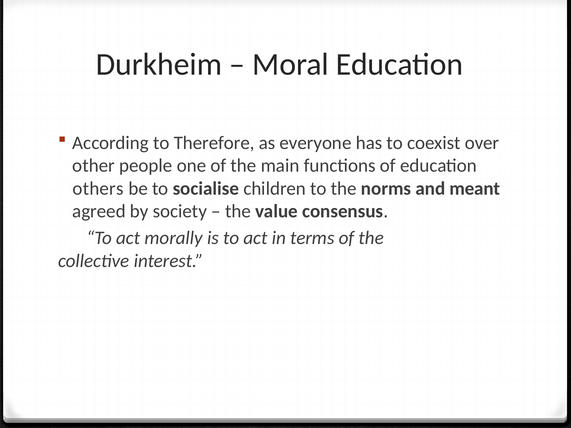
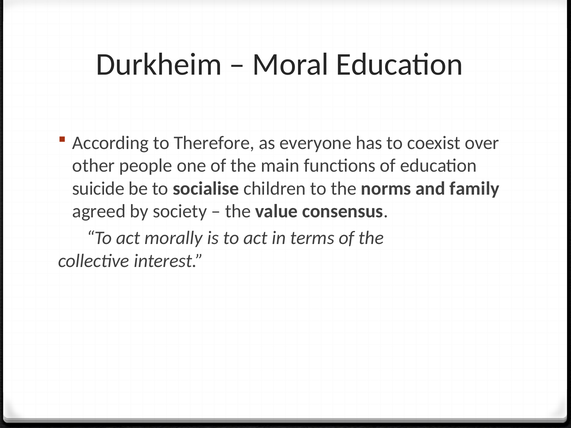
others: others -> suicide
meant: meant -> family
